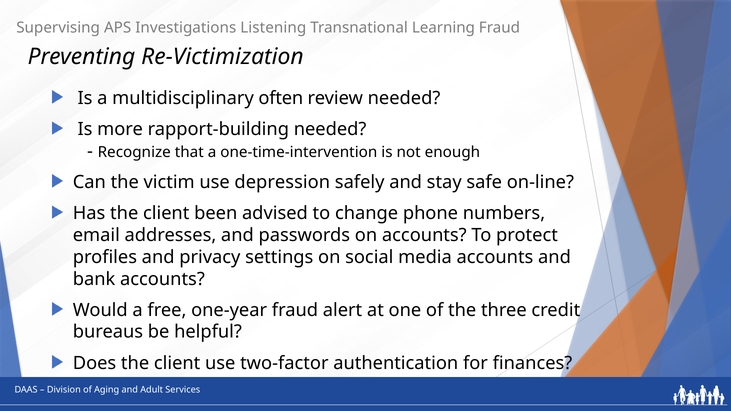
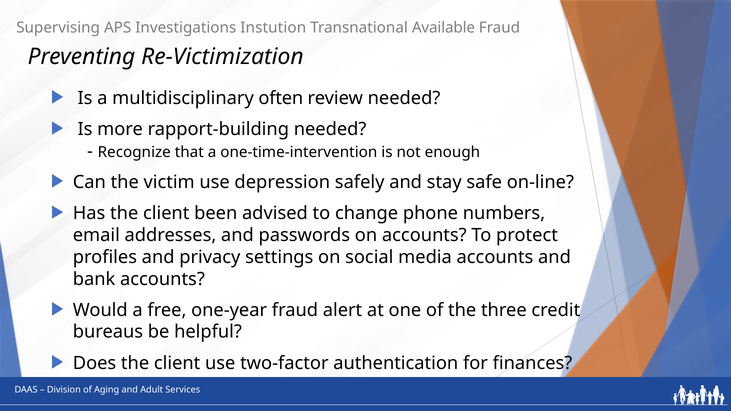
Listening: Listening -> Instution
Learning: Learning -> Available
